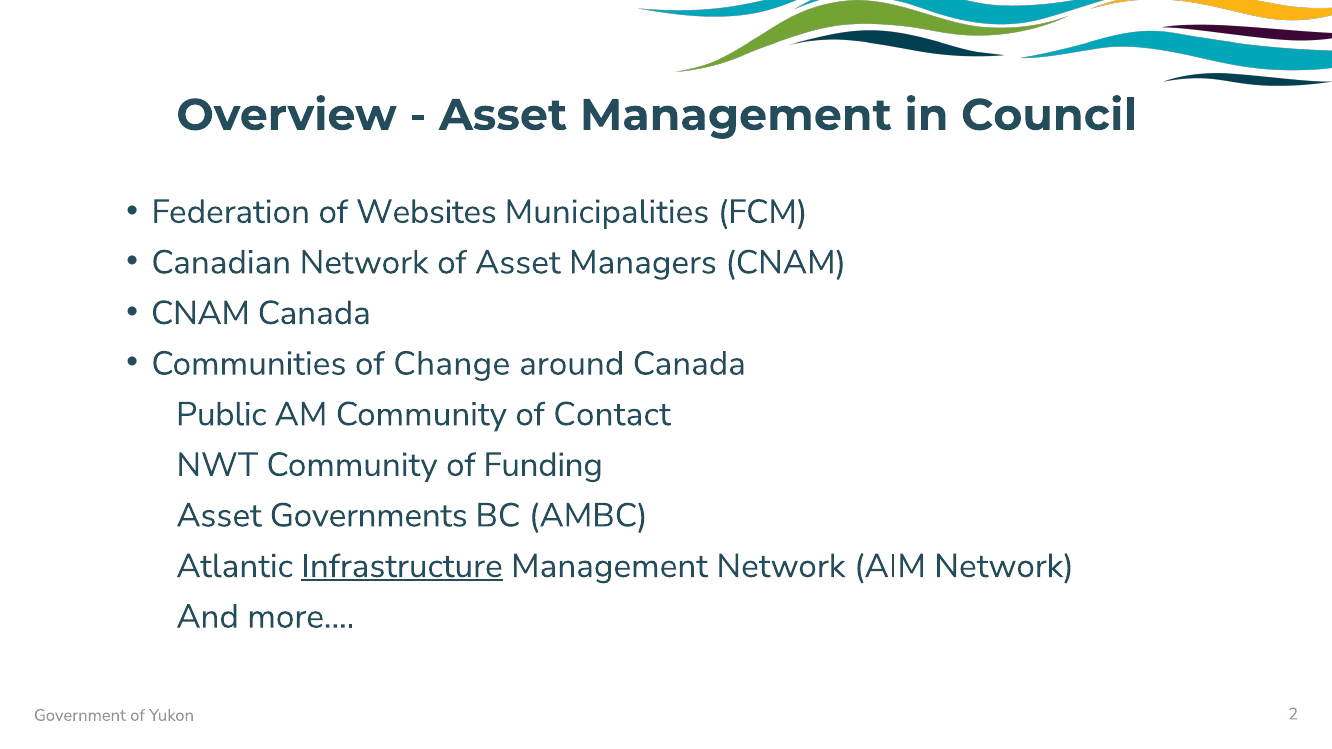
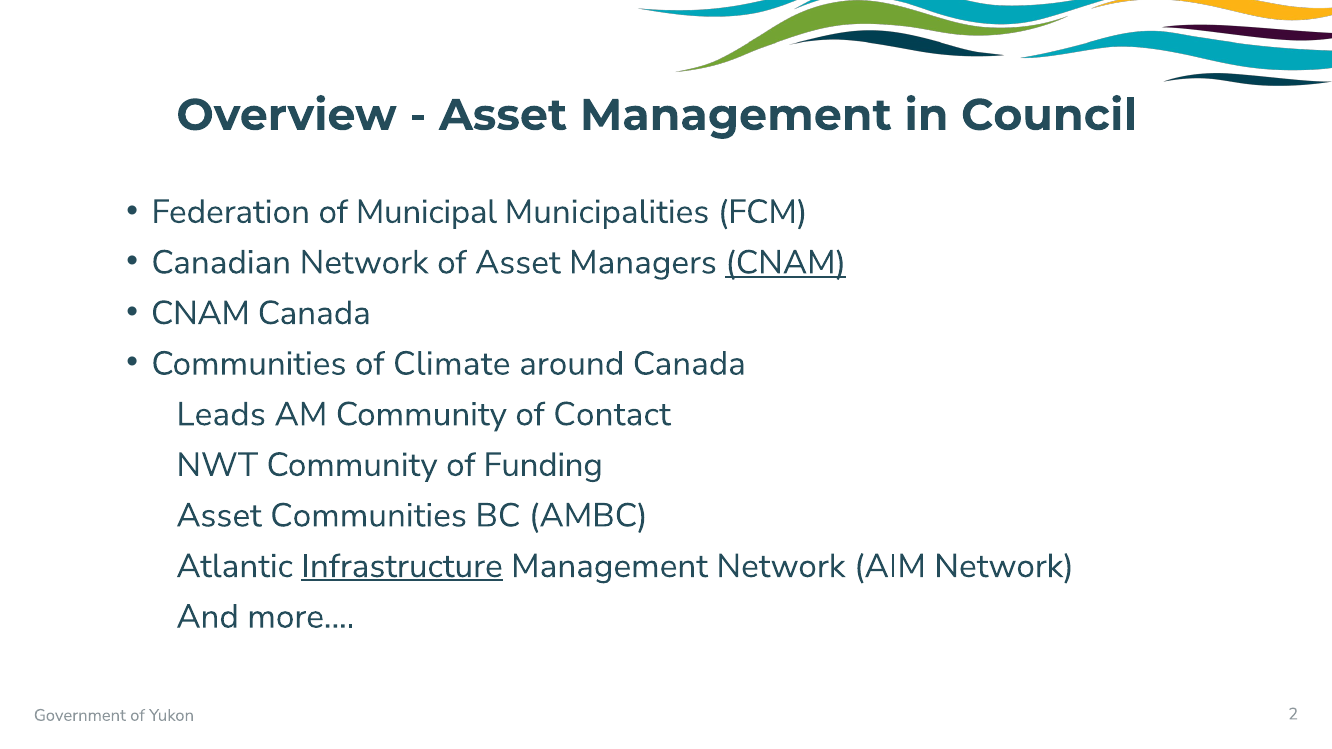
Websites: Websites -> Municipal
CNAM at (786, 263) underline: none -> present
Change: Change -> Climate
Public: Public -> Leads
Asset Governments: Governments -> Communities
